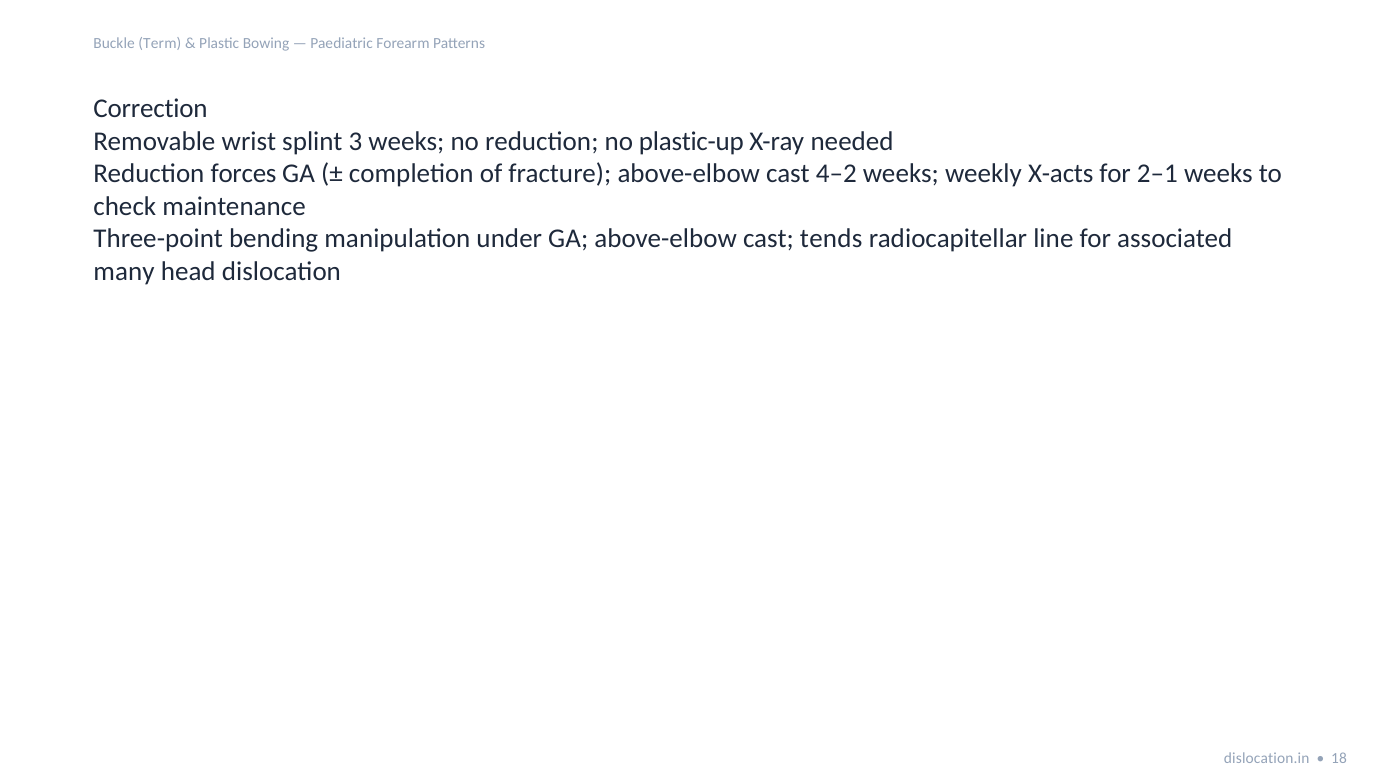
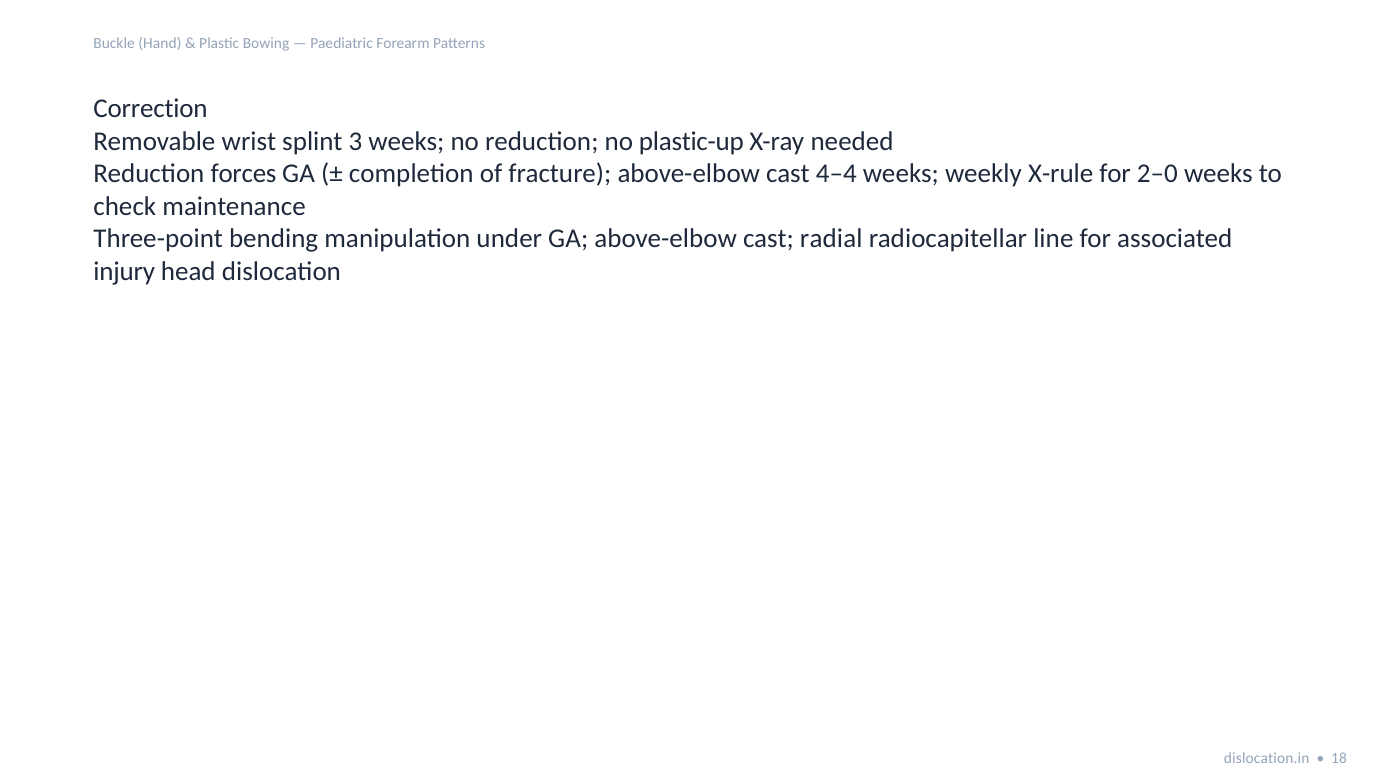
Term: Term -> Hand
4–2: 4–2 -> 4–4
X-acts: X-acts -> X-rule
2–1: 2–1 -> 2–0
tends: tends -> radial
many: many -> injury
